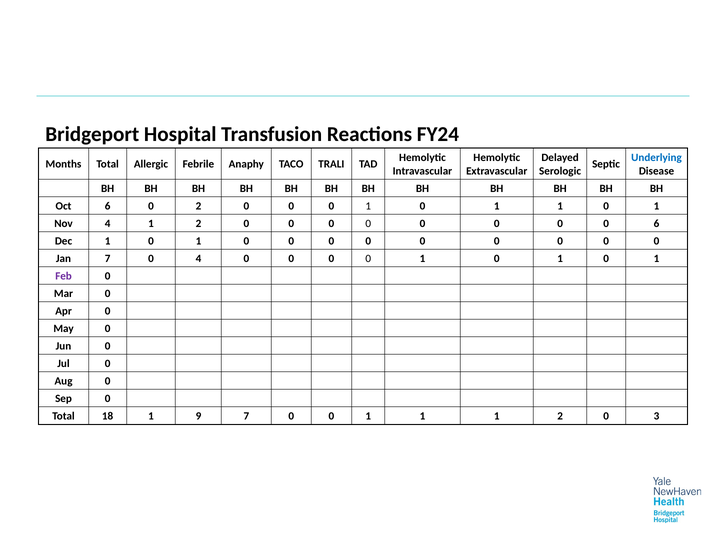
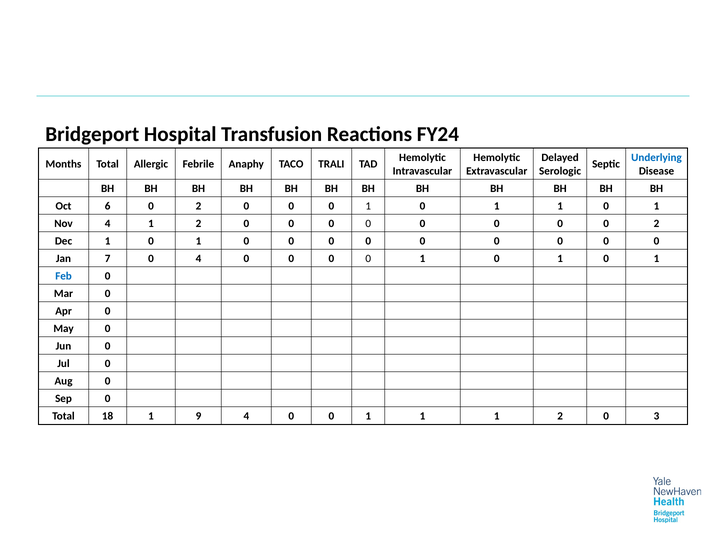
0 0 6: 6 -> 2
Feb colour: purple -> blue
9 7: 7 -> 4
